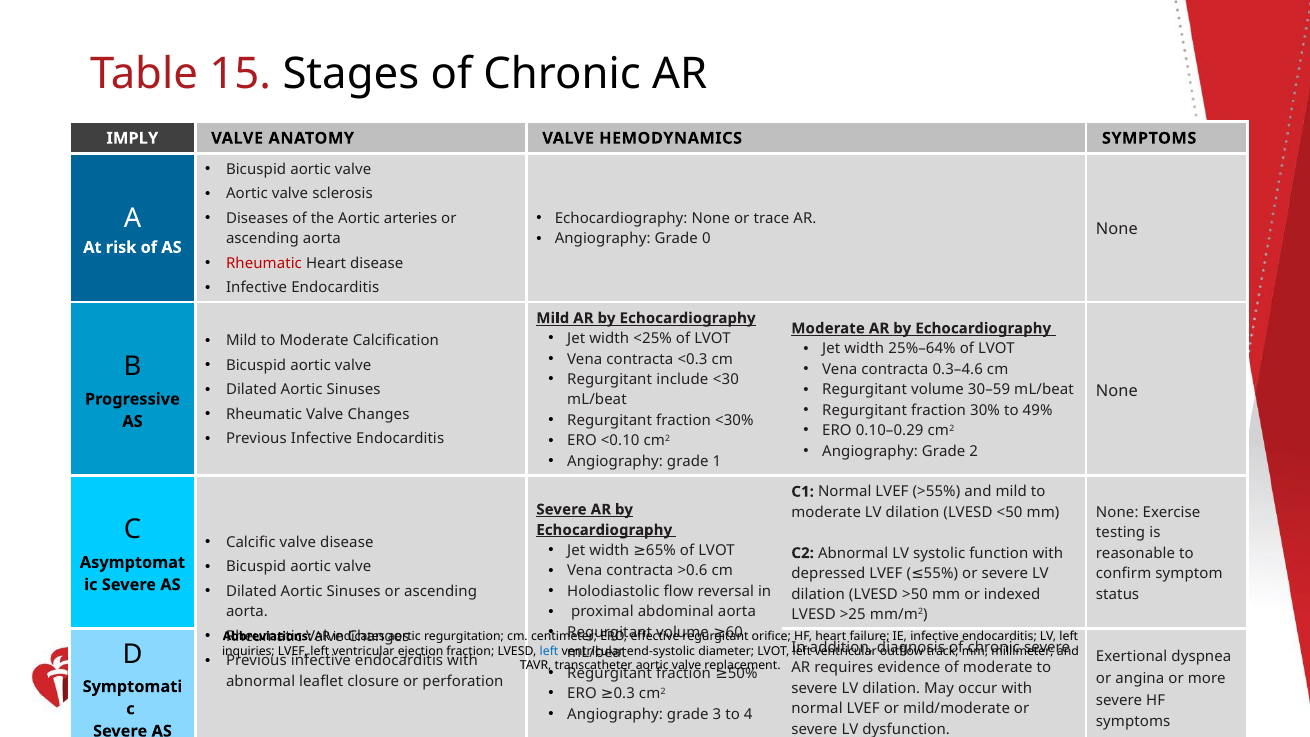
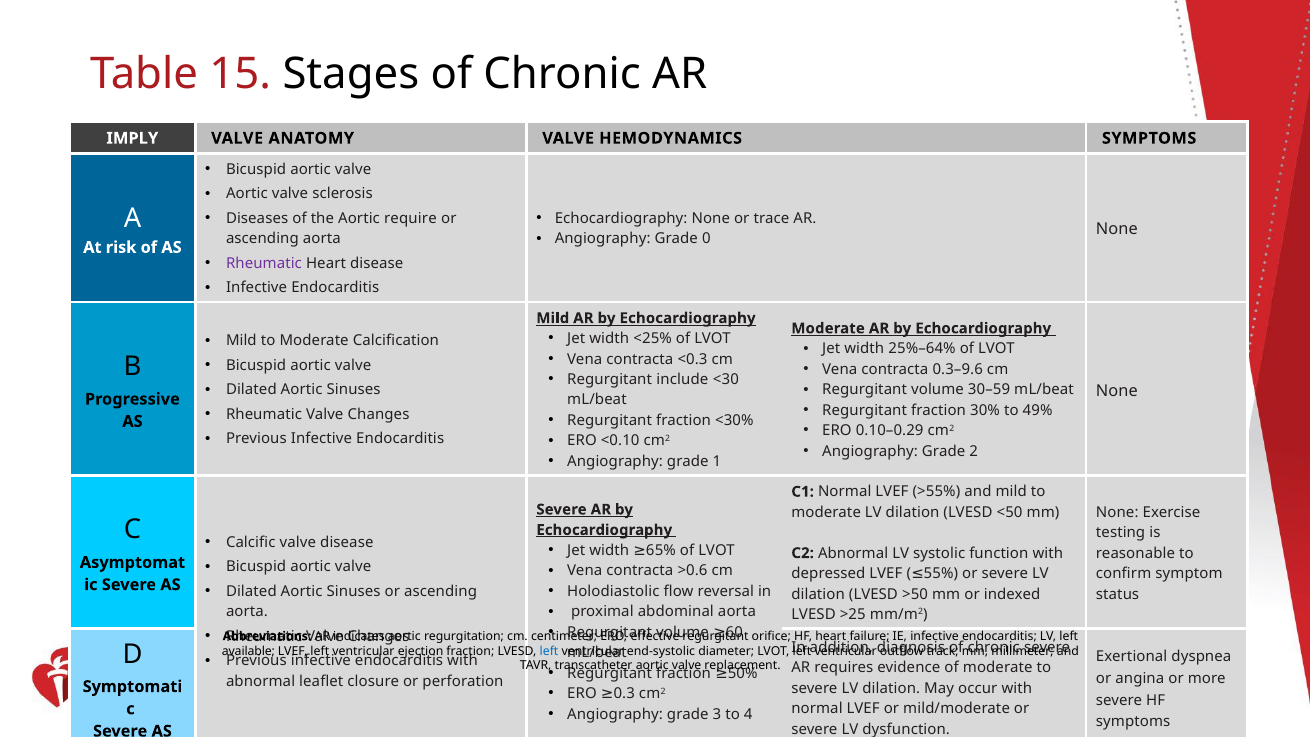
arteries: arteries -> require
Rheumatic at (264, 263) colour: red -> purple
0.3–4.6: 0.3–4.6 -> 0.3–9.6
inquiries: inquiries -> available
